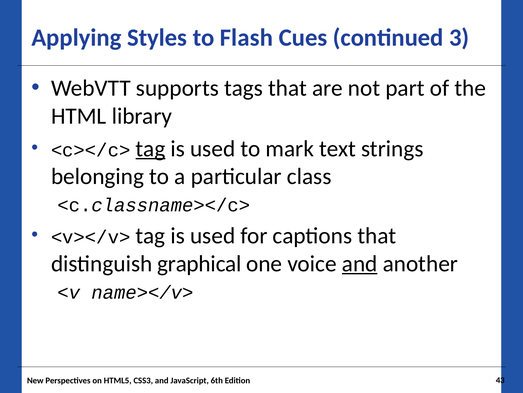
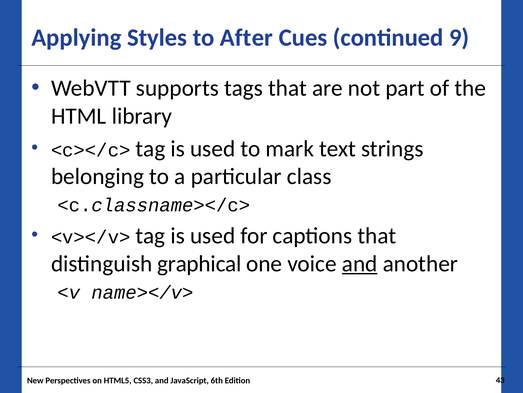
Flash: Flash -> After
3: 3 -> 9
tag at (150, 148) underline: present -> none
